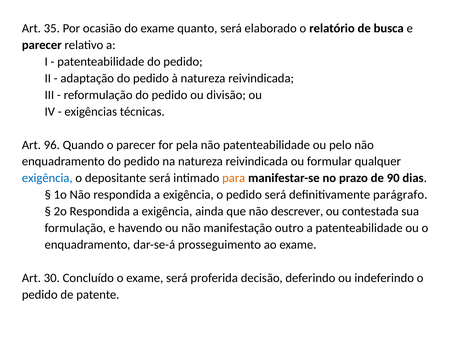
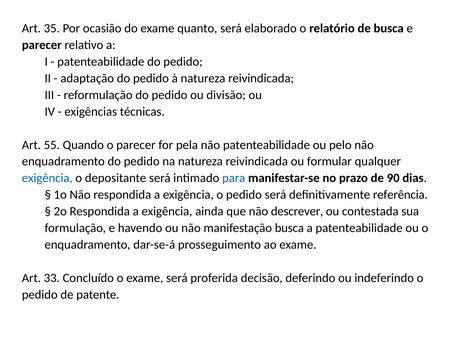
96: 96 -> 55
para colour: orange -> blue
parágrafo: parágrafo -> referência
manifestação outro: outro -> busca
30: 30 -> 33
